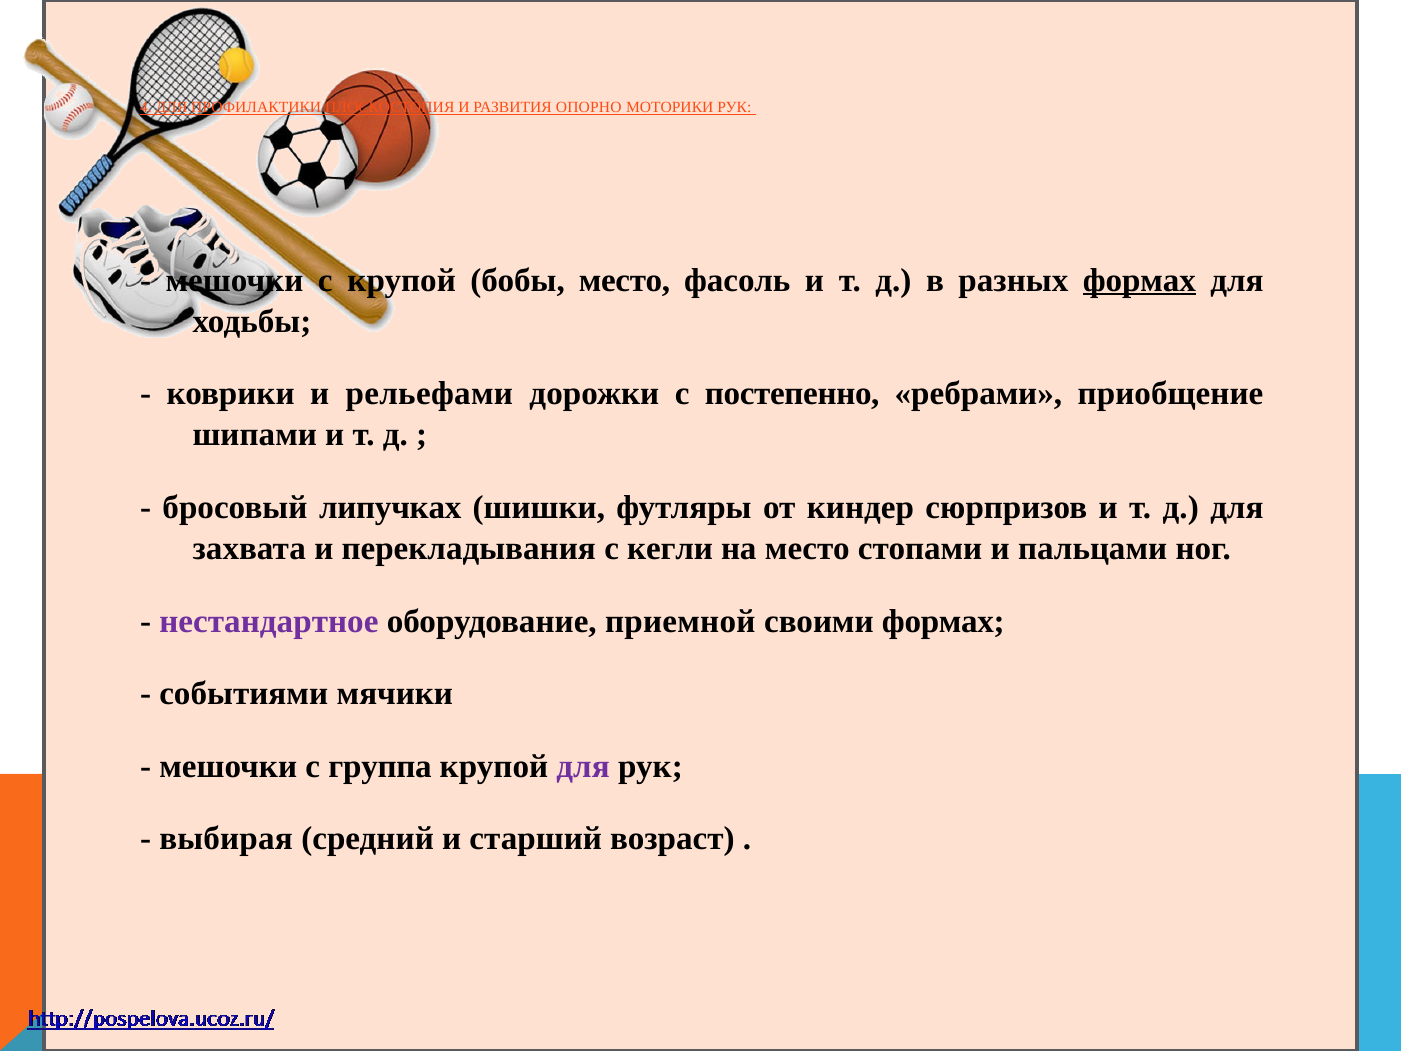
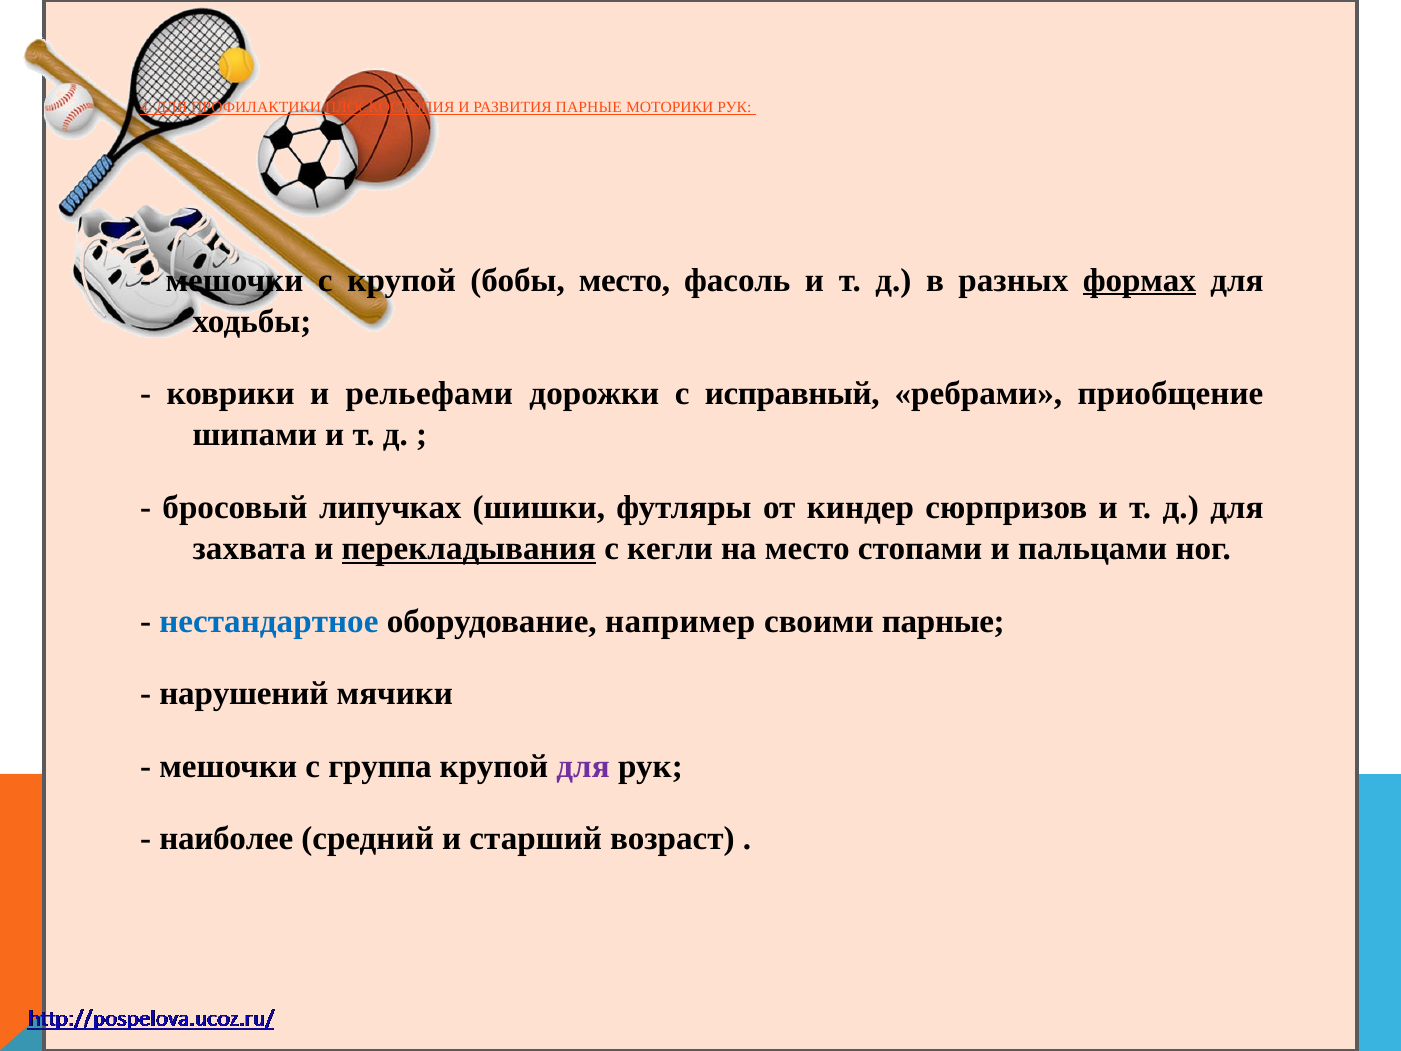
РАЗВИТИЯ ОПОРНО: ОПОРНО -> ПАРНЫЕ
постепенно: постепенно -> исправный
перекладывания underline: none -> present
нестандартное colour: purple -> blue
приемной: приемной -> например
своими формах: формах -> парные
событиями: событиями -> нарушений
выбирая: выбирая -> наиболее
